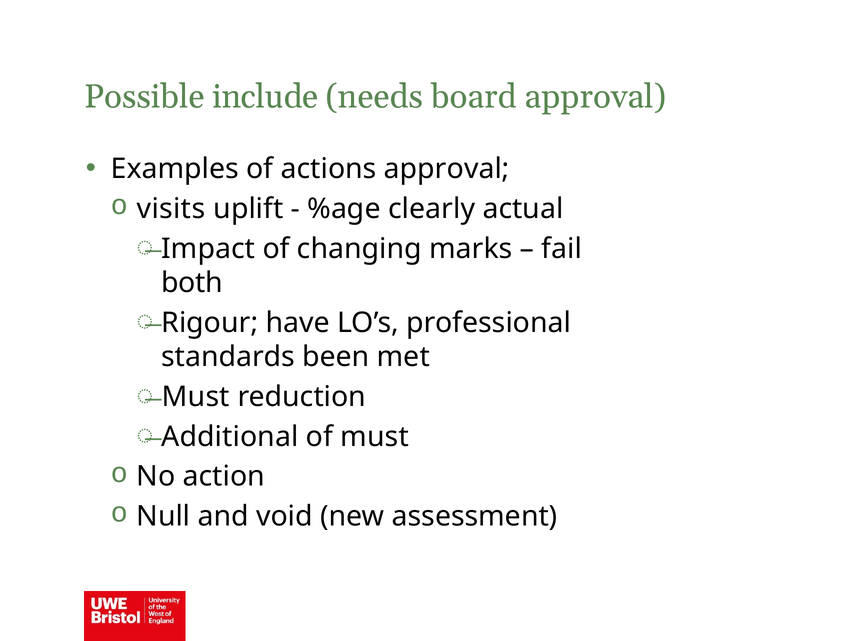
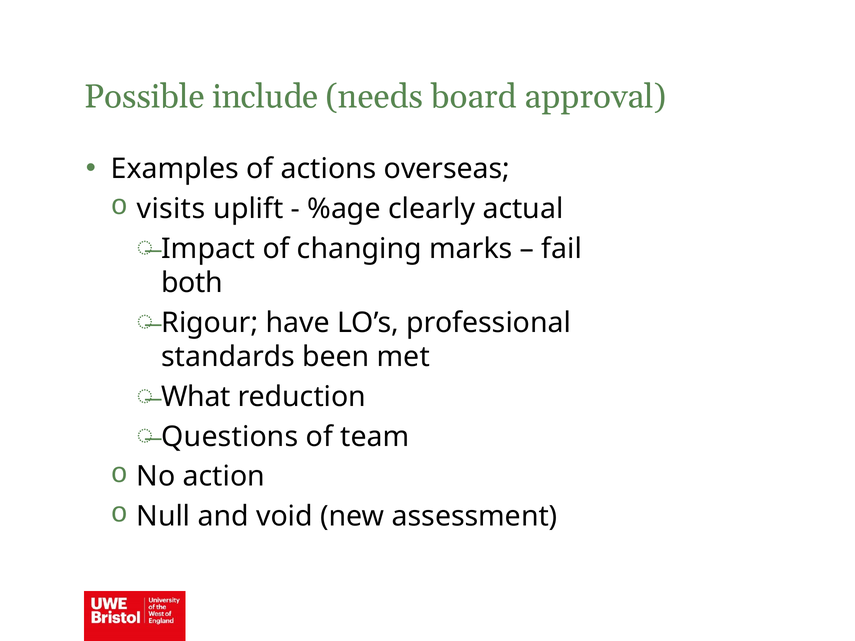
actions approval: approval -> overseas
Must at (196, 397): Must -> What
Additional: Additional -> Questions
of must: must -> team
